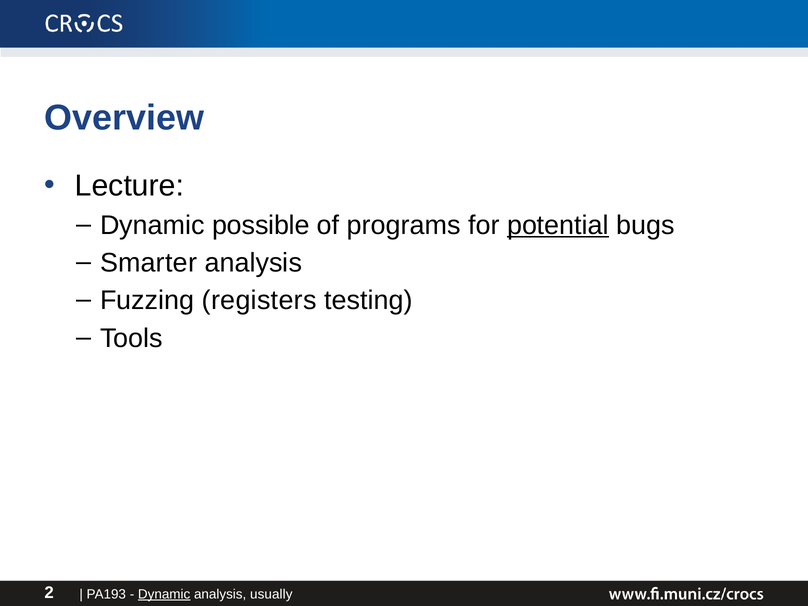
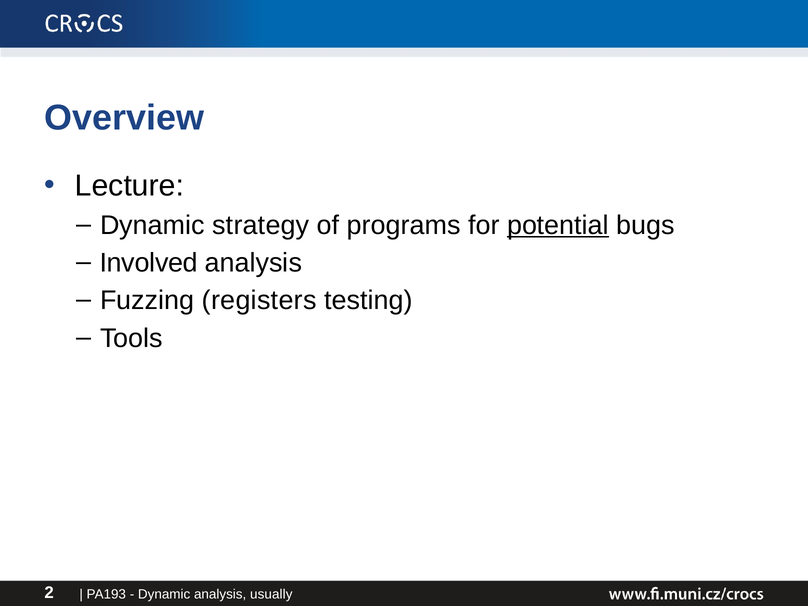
possible: possible -> strategy
Smarter: Smarter -> Involved
Dynamic at (164, 594) underline: present -> none
